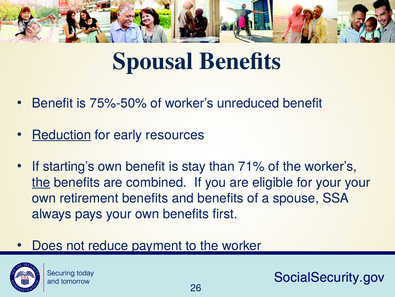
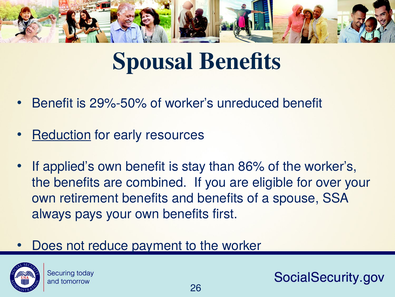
75%-50%: 75%-50% -> 29%-50%
starting’s: starting’s -> applied’s
71%: 71% -> 86%
the at (41, 182) underline: present -> none
for your: your -> over
